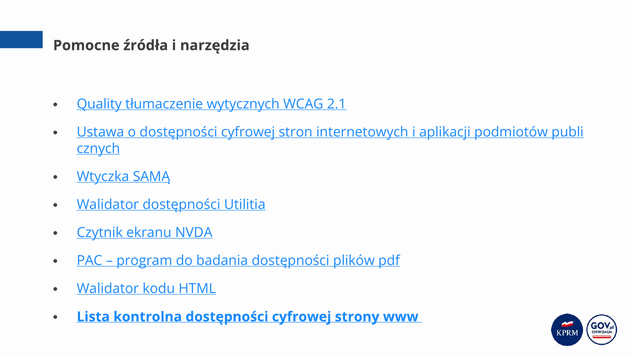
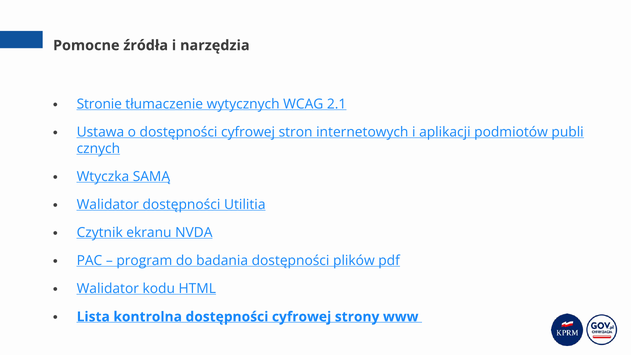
Quality: Quality -> Stronie
